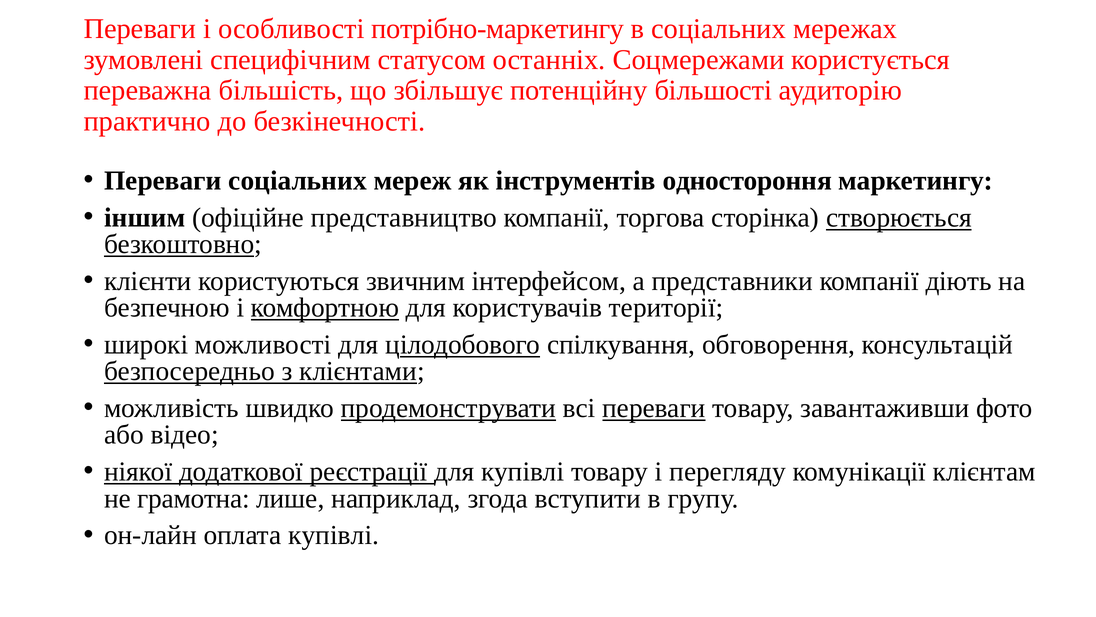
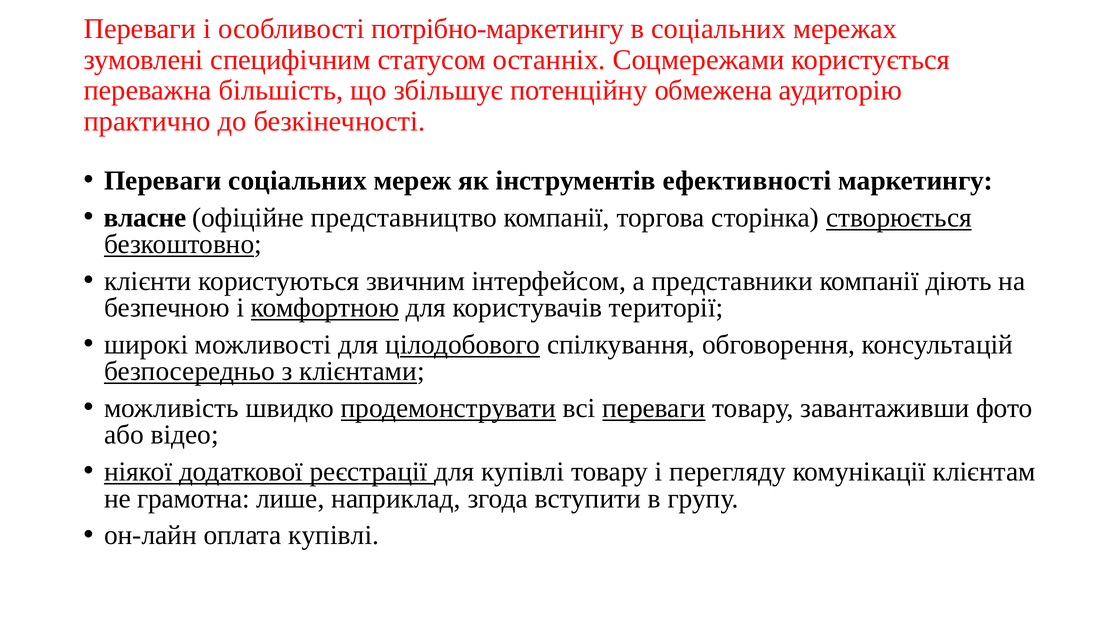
більшості: більшості -> обмежена
одностороння: одностороння -> ефективності
іншим: іншим -> власне
